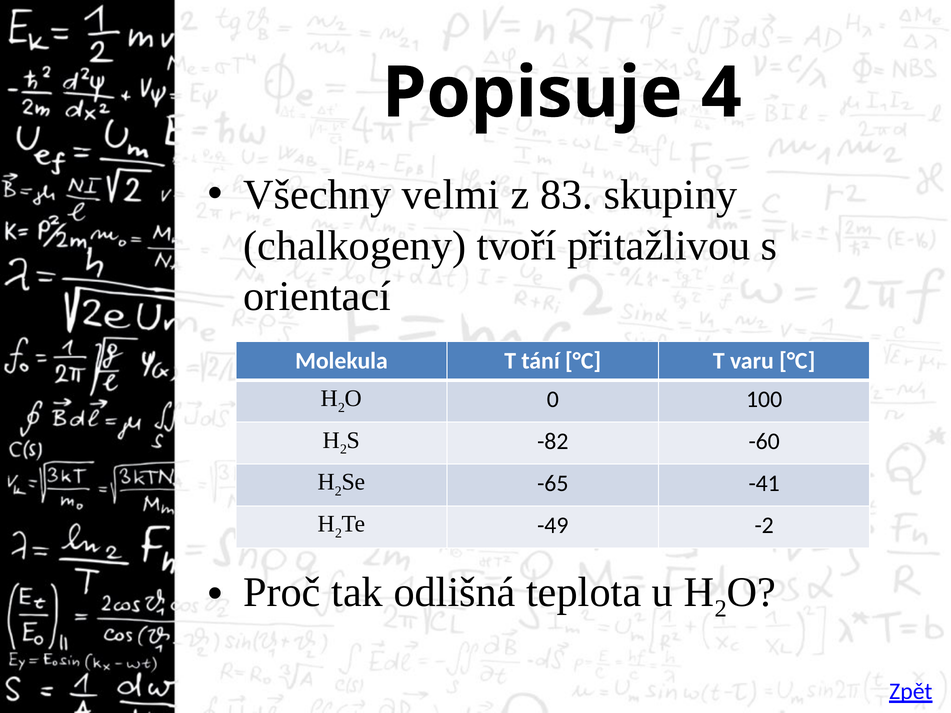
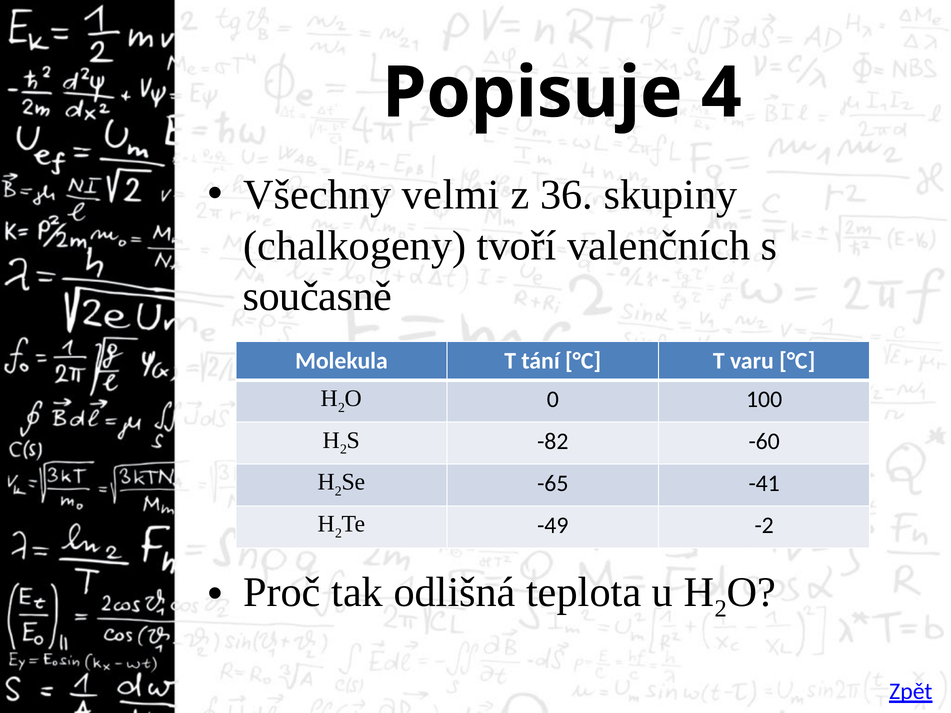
83: 83 -> 36
přitažlivou: přitažlivou -> valenčních
orientací: orientací -> současně
